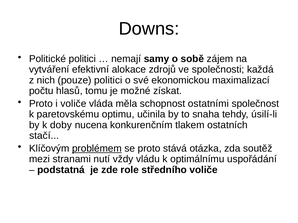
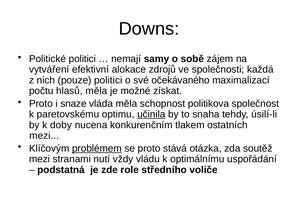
ekonomickou: ekonomickou -> očekávaného
hlasů tomu: tomu -> měla
i voliče: voliče -> snaze
ostatními: ostatními -> politikova
učinila underline: none -> present
stačí at (44, 136): stačí -> mezi
